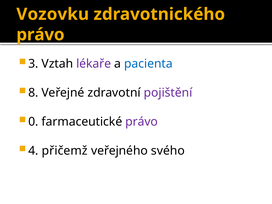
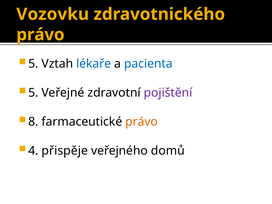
3 at (33, 64): 3 -> 5
lékaře colour: purple -> blue
8 at (33, 93): 8 -> 5
0: 0 -> 8
právo at (142, 122) colour: purple -> orange
přičemž: přičemž -> přispěje
svého: svého -> domů
